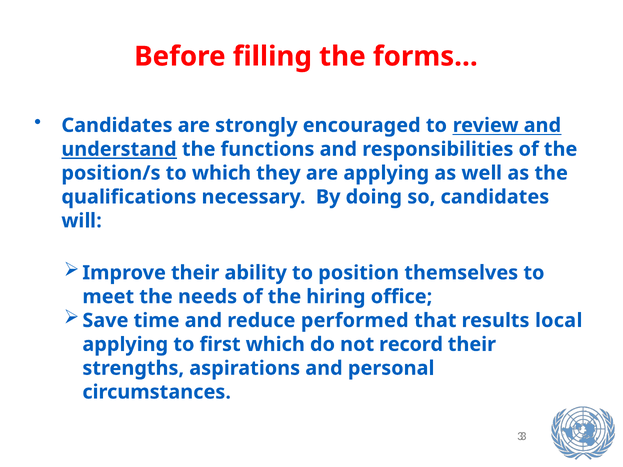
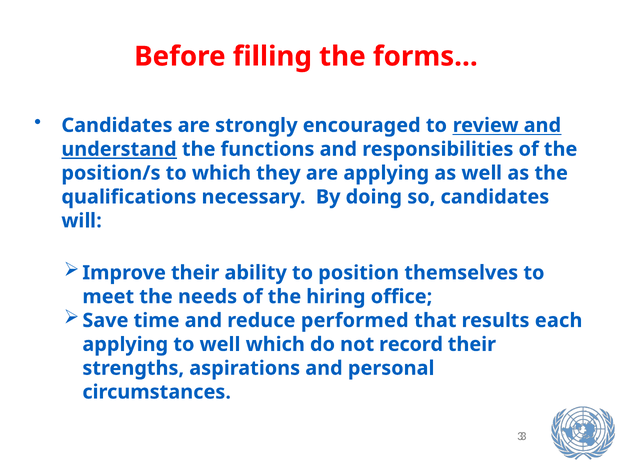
local: local -> each
to first: first -> well
